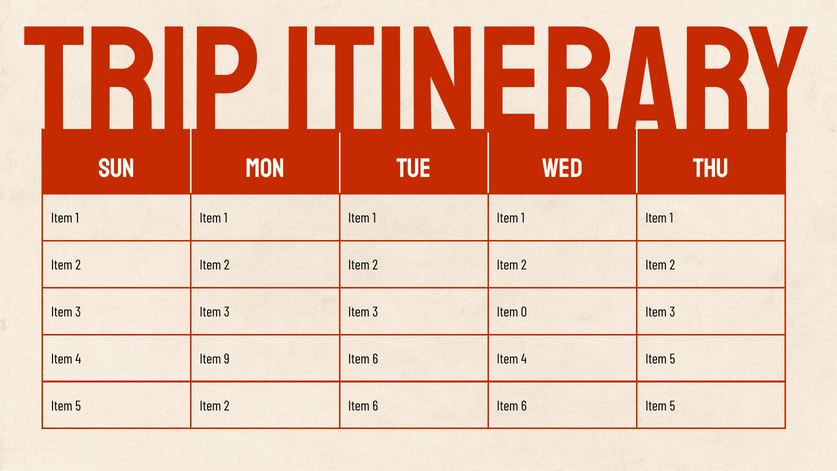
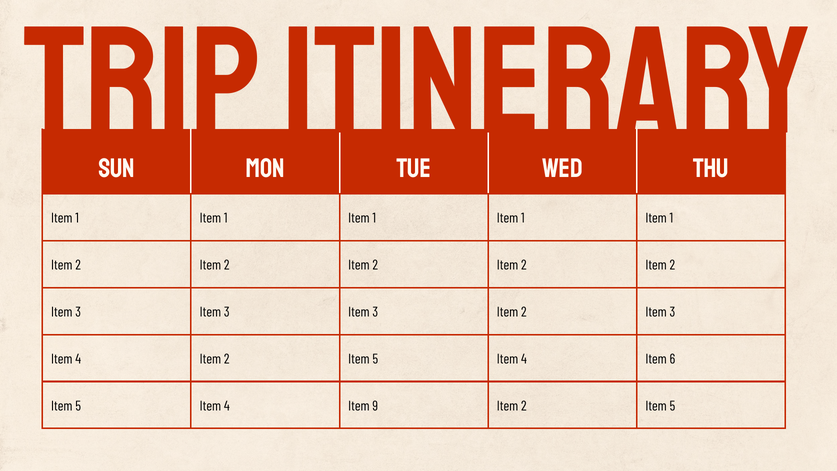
3 Item 0: 0 -> 2
4 Item 9: 9 -> 2
6 at (375, 359): 6 -> 5
4 Item 5: 5 -> 6
2 at (227, 406): 2 -> 4
6 at (375, 406): 6 -> 9
6 at (524, 406): 6 -> 2
